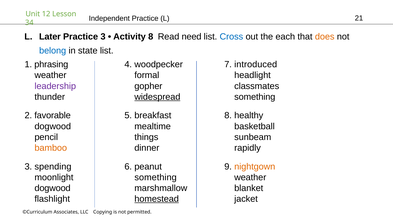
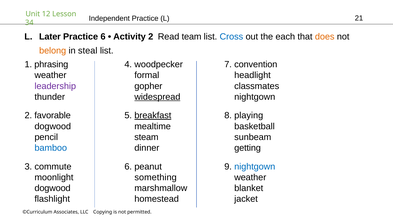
Practice 3: 3 -> 6
Activity 8: 8 -> 2
need: need -> team
belong colour: blue -> orange
state: state -> steal
introduced: introduced -> convention
something at (255, 97): something -> nightgown
breakfast underline: none -> present
healthy: healthy -> playing
things: things -> steam
bamboo colour: orange -> blue
rapidly: rapidly -> getting
spending: spending -> commute
nightgown at (255, 167) colour: orange -> blue
homestead underline: present -> none
